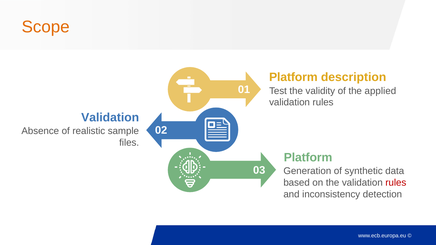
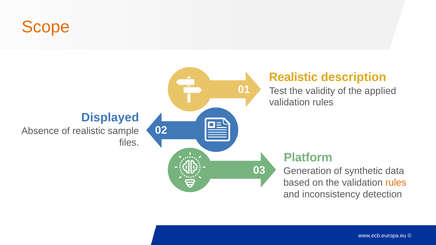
Platform at (293, 77): Platform -> Realistic
Validation at (110, 117): Validation -> Displayed
rules at (396, 183) colour: red -> orange
